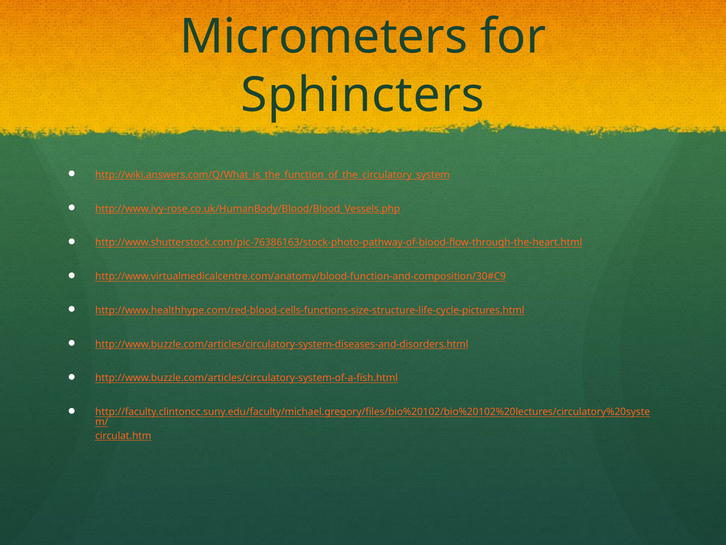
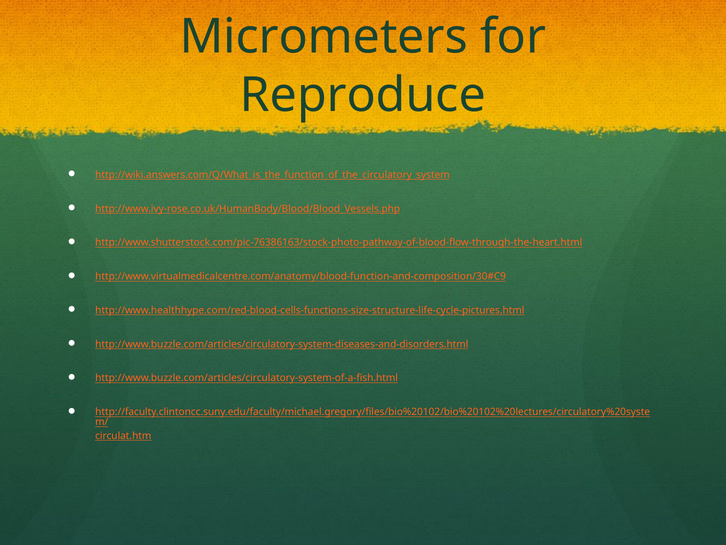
Sphincters: Sphincters -> Reproduce
